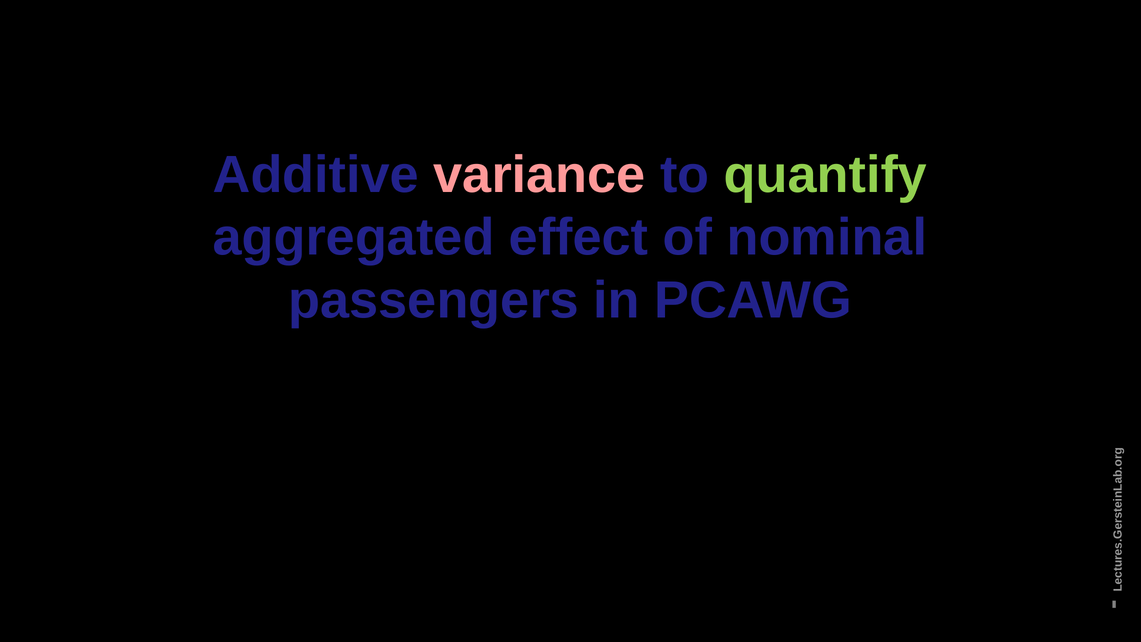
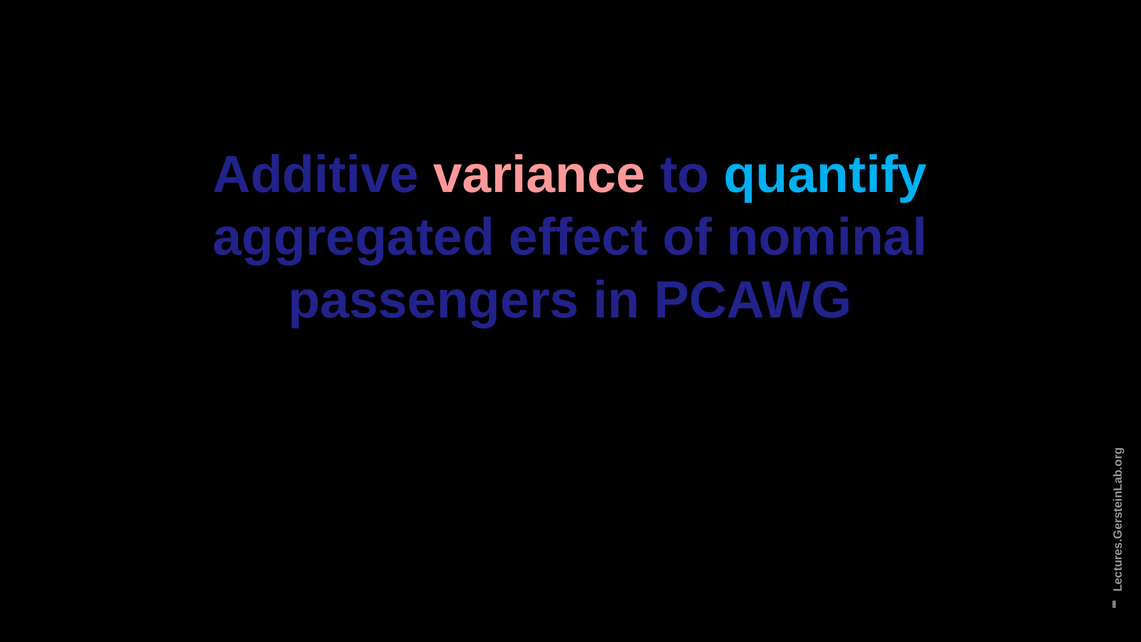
quantify colour: light green -> light blue
